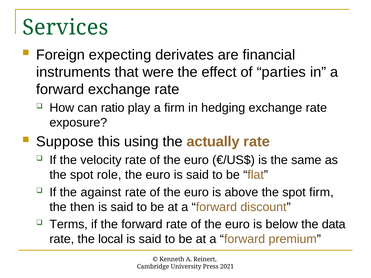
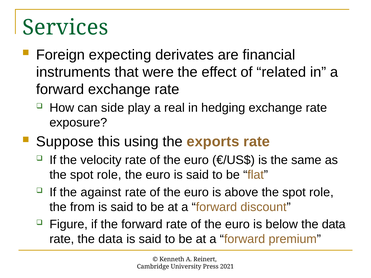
parties: parties -> related
ratio: ratio -> side
a firm: firm -> real
actually: actually -> exports
above the spot firm: firm -> role
then: then -> from
Terms: Terms -> Figure
rate the local: local -> data
